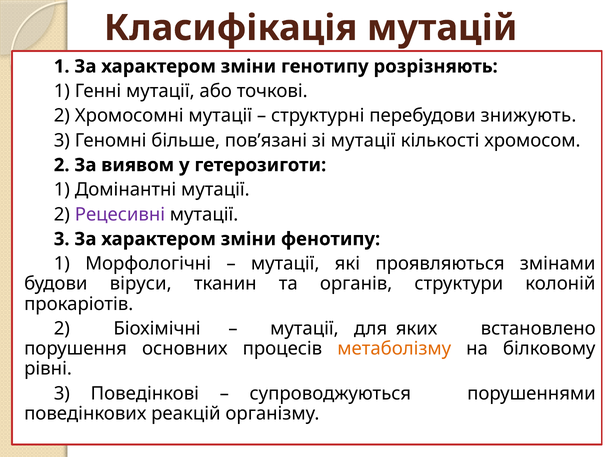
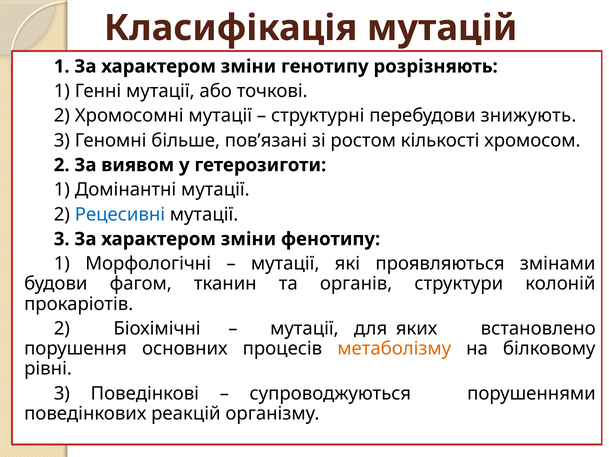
зі мутації: мутації -> ростом
Рецесивні colour: purple -> blue
віруси: віруси -> фагом
